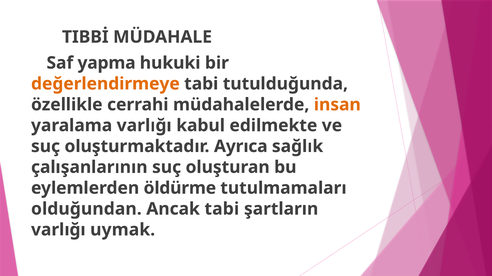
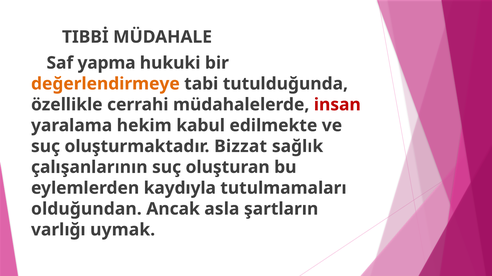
insan colour: orange -> red
yaralama varlığı: varlığı -> hekim
Ayrıca: Ayrıca -> Bizzat
öldürme: öldürme -> kaydıyla
Ancak tabi: tabi -> asla
